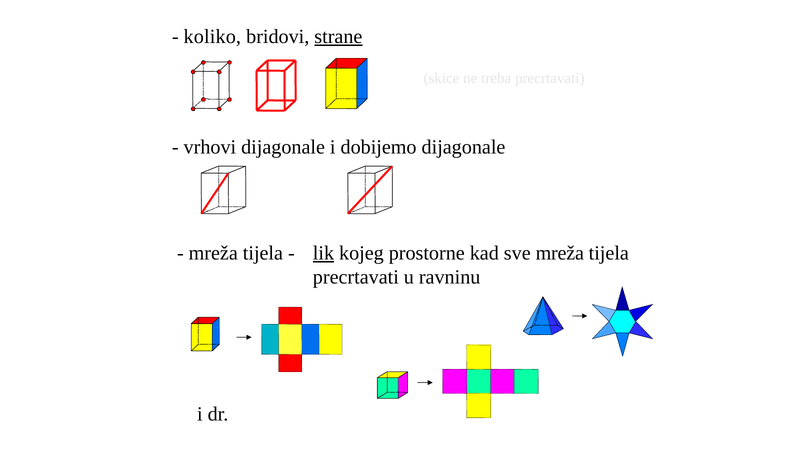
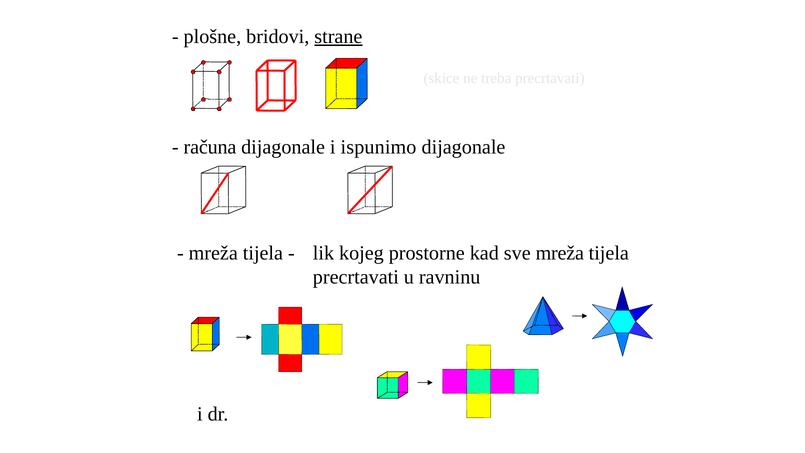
koliko: koliko -> plošne
vrhovi: vrhovi -> računa
dobijemo: dobijemo -> ispunimo
lik underline: present -> none
